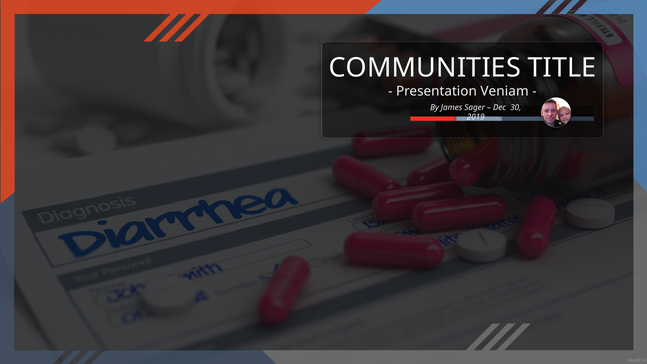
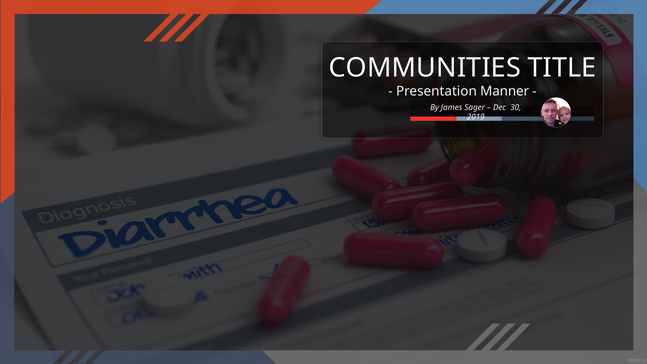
Veniam: Veniam -> Manner
